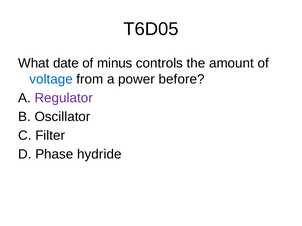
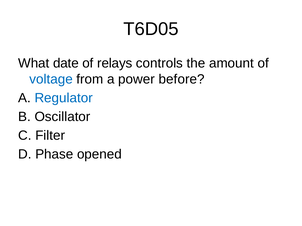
minus: minus -> relays
Regulator colour: purple -> blue
hydride: hydride -> opened
